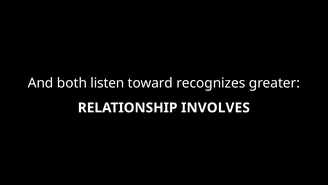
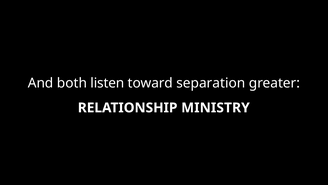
recognizes: recognizes -> separation
INVOLVES: INVOLVES -> MINISTRY
